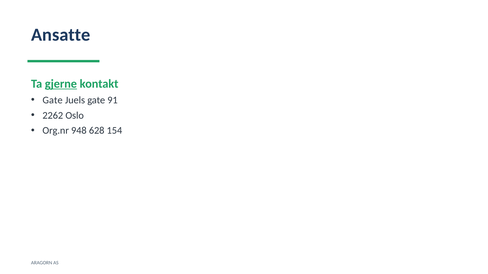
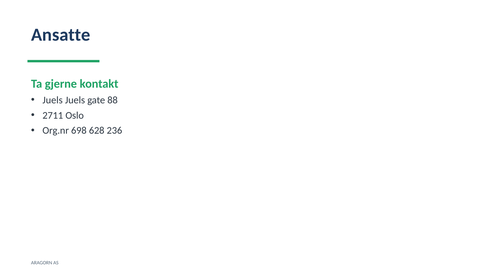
gjerne underline: present -> none
Gate at (53, 100): Gate -> Juels
91: 91 -> 88
2262: 2262 -> 2711
948: 948 -> 698
154: 154 -> 236
